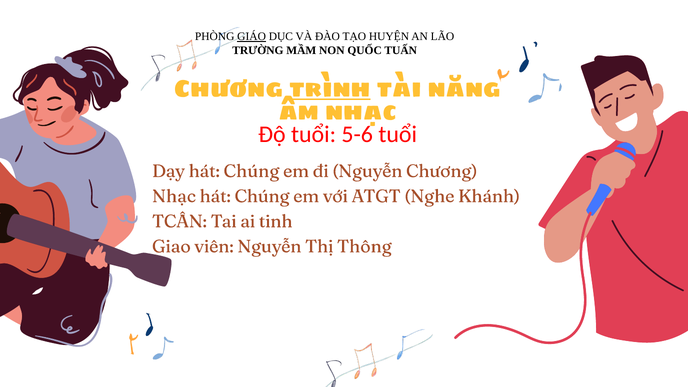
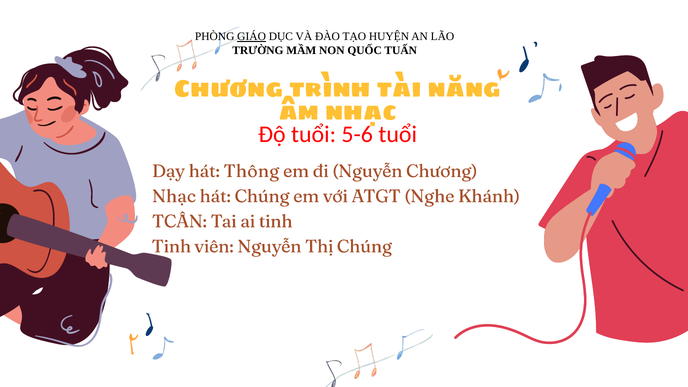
trình underline: present -> none
Dạy hát Chúng: Chúng -> Thông
Giao at (171, 246): Giao -> Tinh
Thị Thông: Thông -> Chúng
